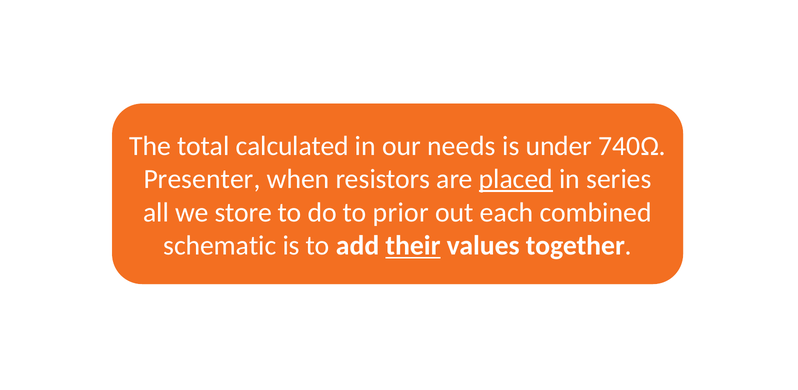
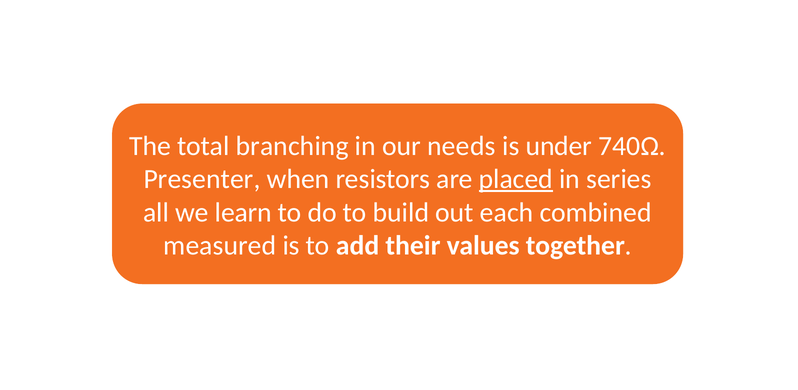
calculated: calculated -> branching
store: store -> learn
prior: prior -> build
schematic: schematic -> measured
their underline: present -> none
